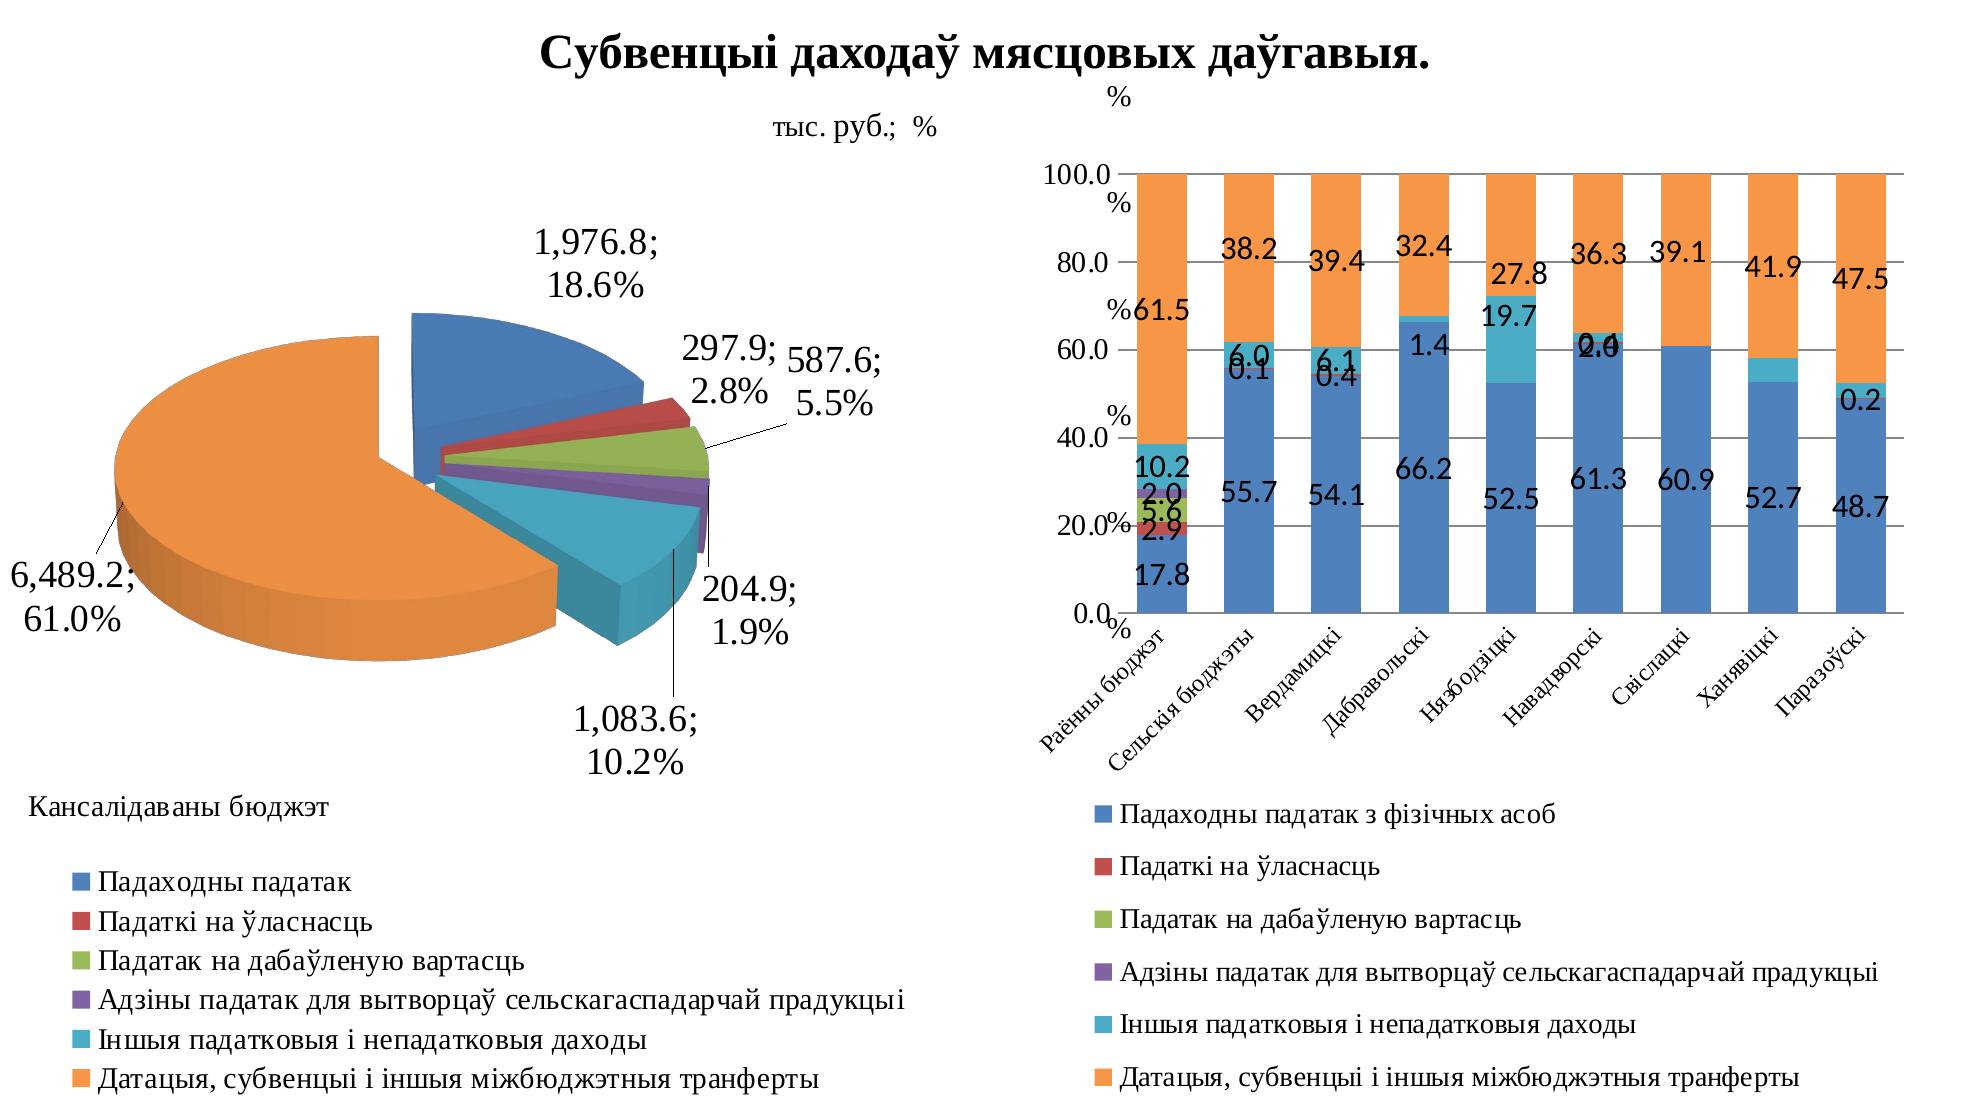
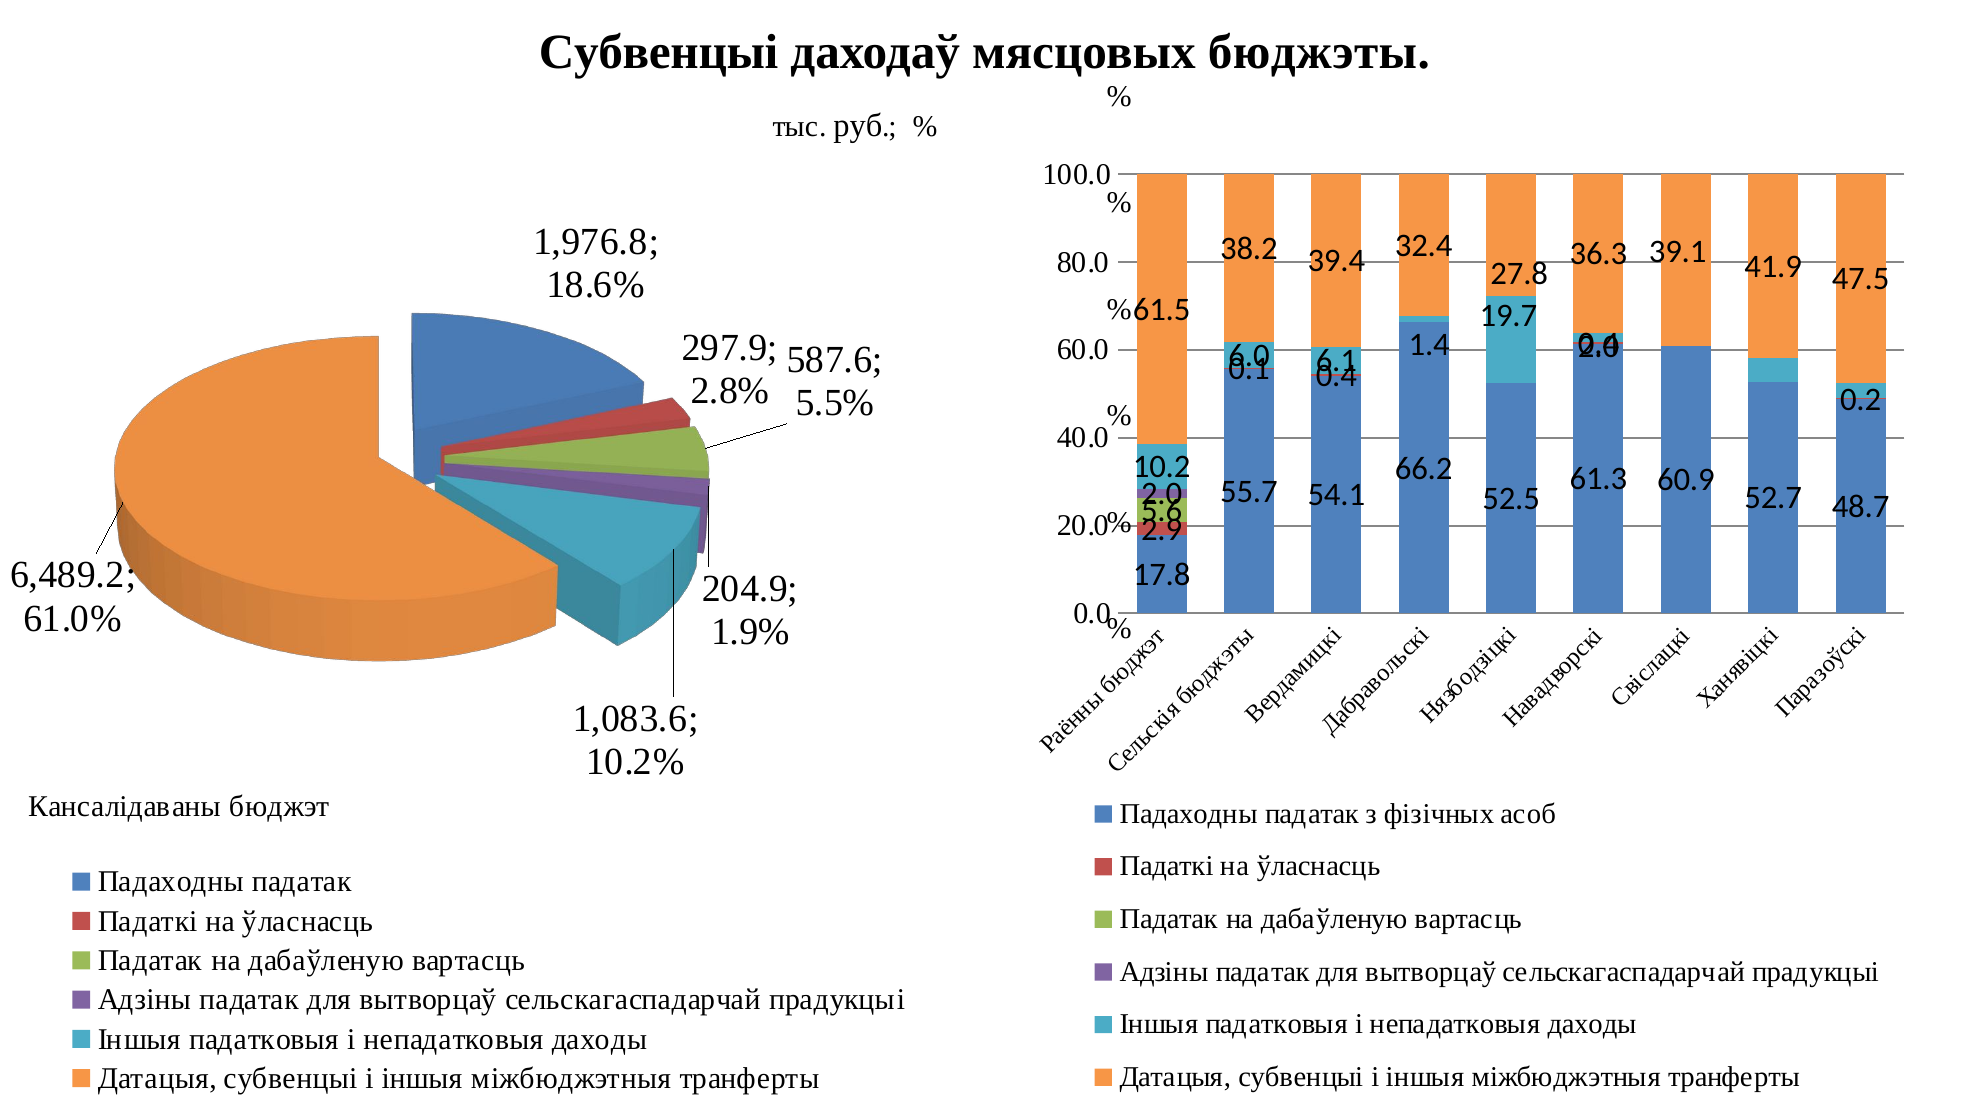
даўгавыя: даўгавыя -> бюджэты
